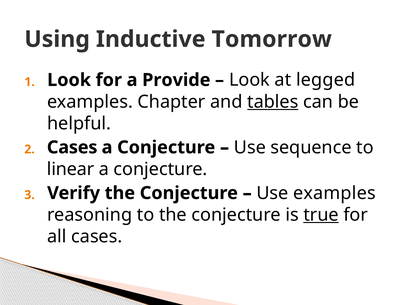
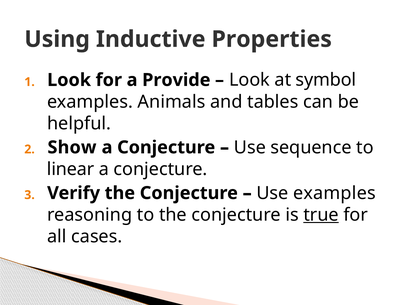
Tomorrow: Tomorrow -> Properties
legged: legged -> symbol
Chapter: Chapter -> Animals
tables underline: present -> none
Cases at (72, 147): Cases -> Show
